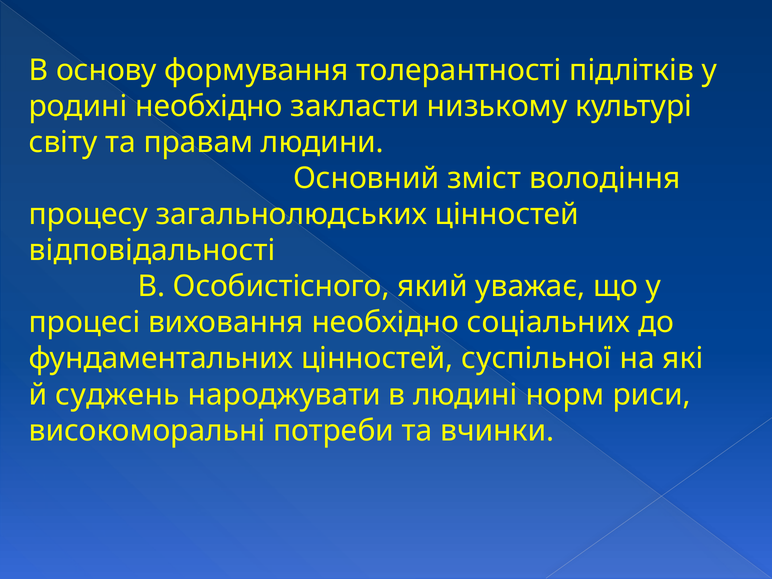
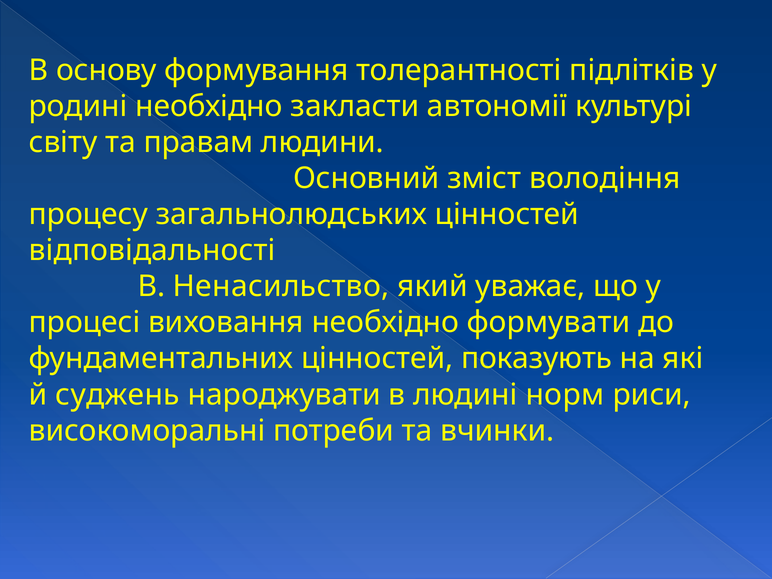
низькому: низькому -> автономії
Особистісного: Особистісного -> Ненасильство
соціальних: соціальних -> формувати
суспільної: суспільної -> показують
